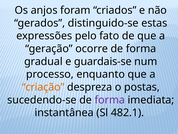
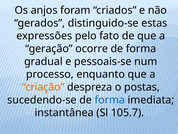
guardais-se: guardais-se -> pessoais-se
forma at (110, 100) colour: purple -> blue
482.1: 482.1 -> 105.7
